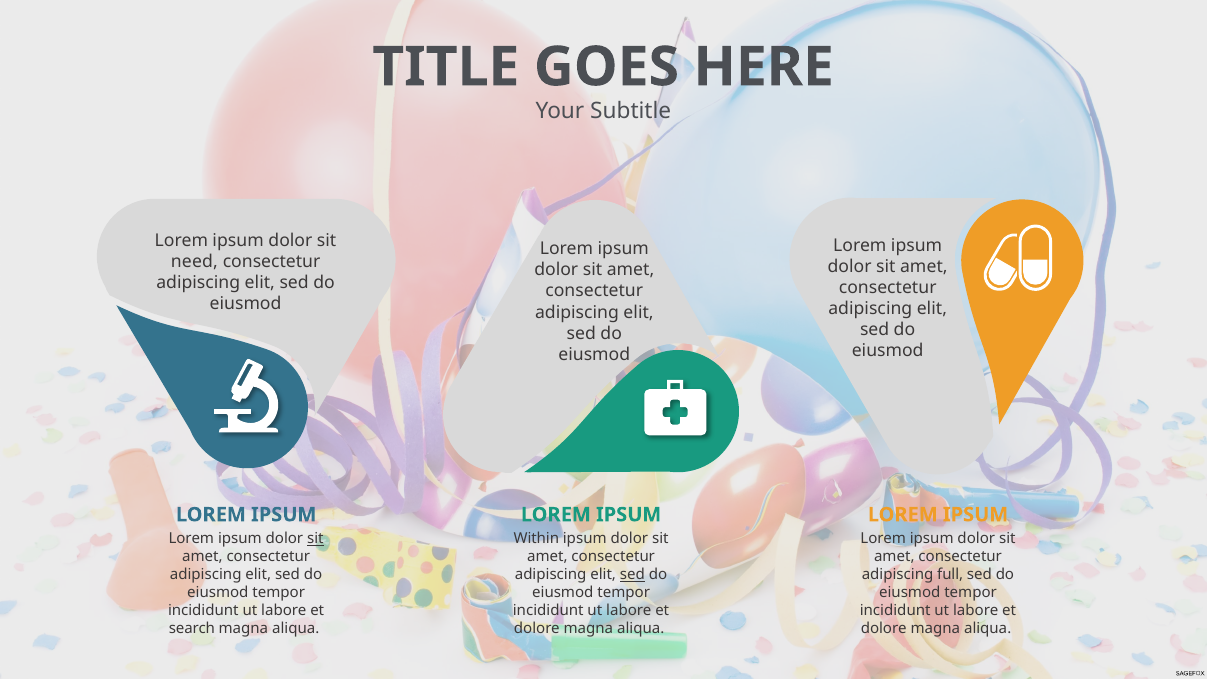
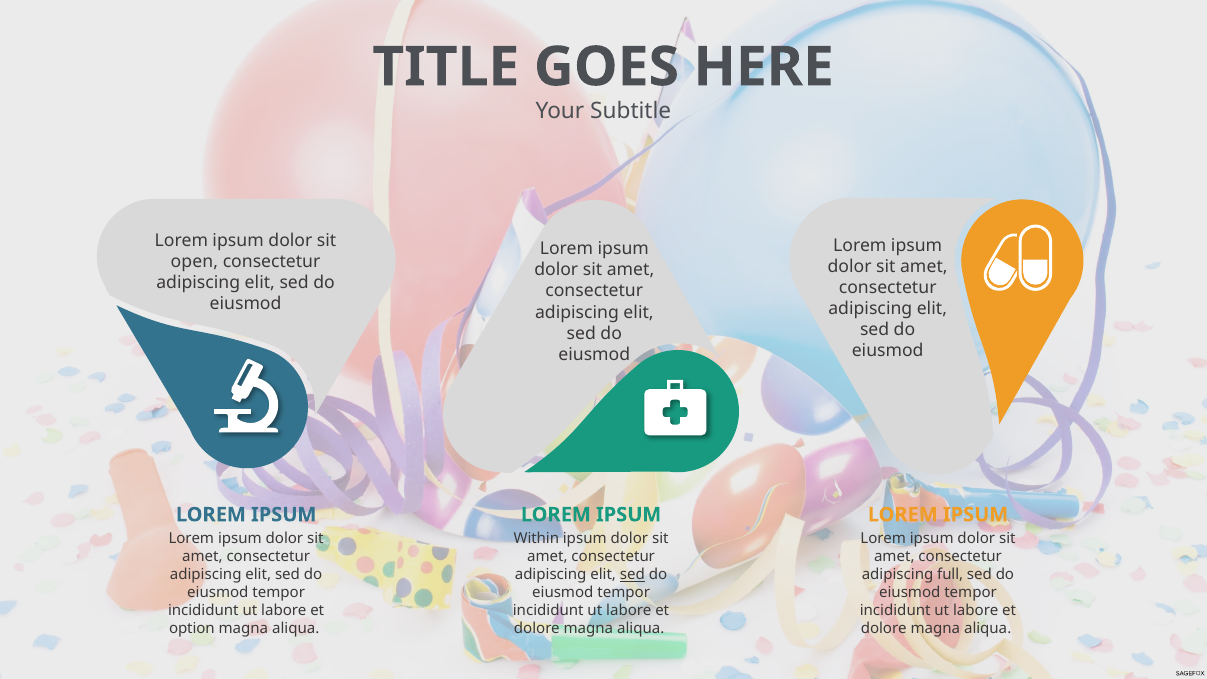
need: need -> open
sit at (315, 538) underline: present -> none
search: search -> option
